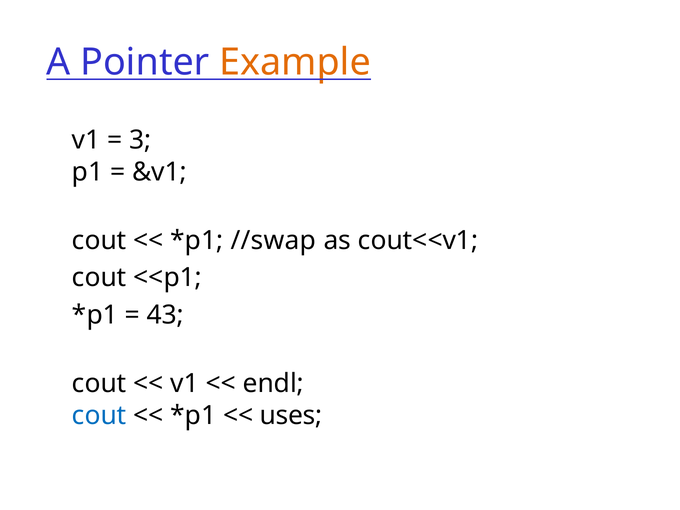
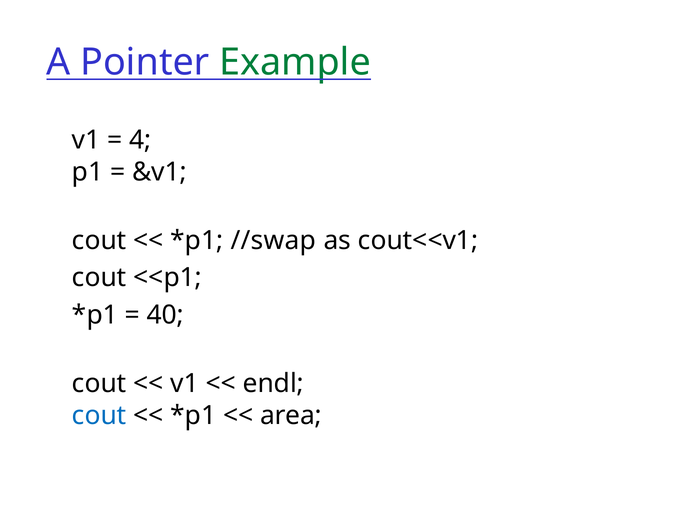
Example colour: orange -> green
3: 3 -> 4
43: 43 -> 40
uses: uses -> area
